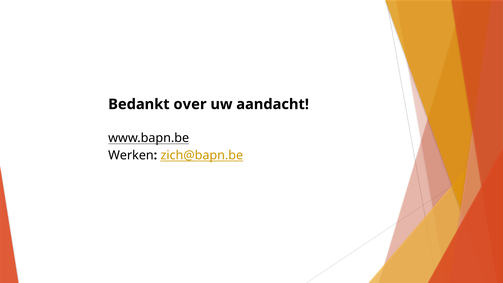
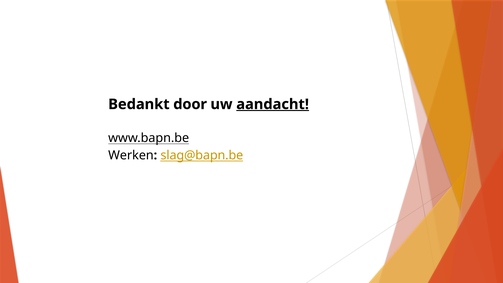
over: over -> door
aandacht underline: none -> present
zich@bapn.be: zich@bapn.be -> slag@bapn.be
